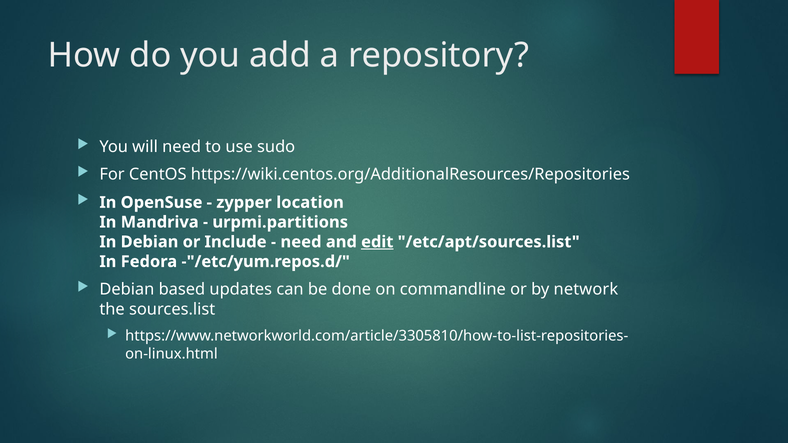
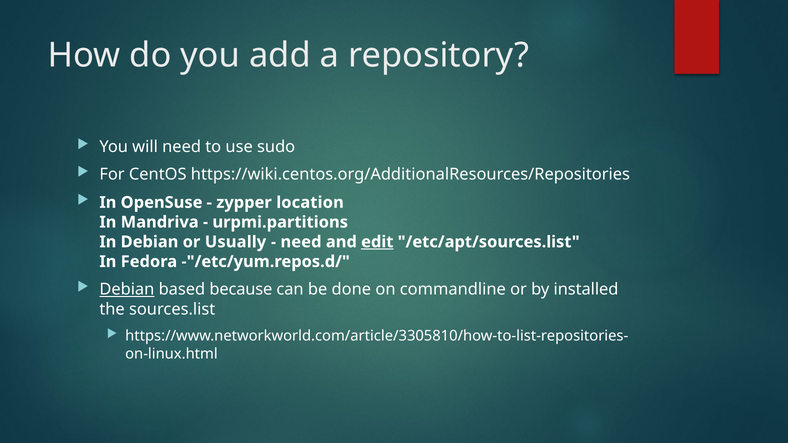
Include: Include -> Usually
Debian at (127, 290) underline: none -> present
updates: updates -> because
network: network -> installed
